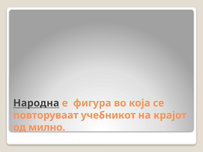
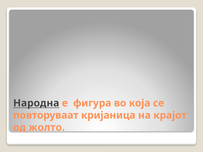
учебникот: учебникот -> кријаница
милно: милно -> жолто
